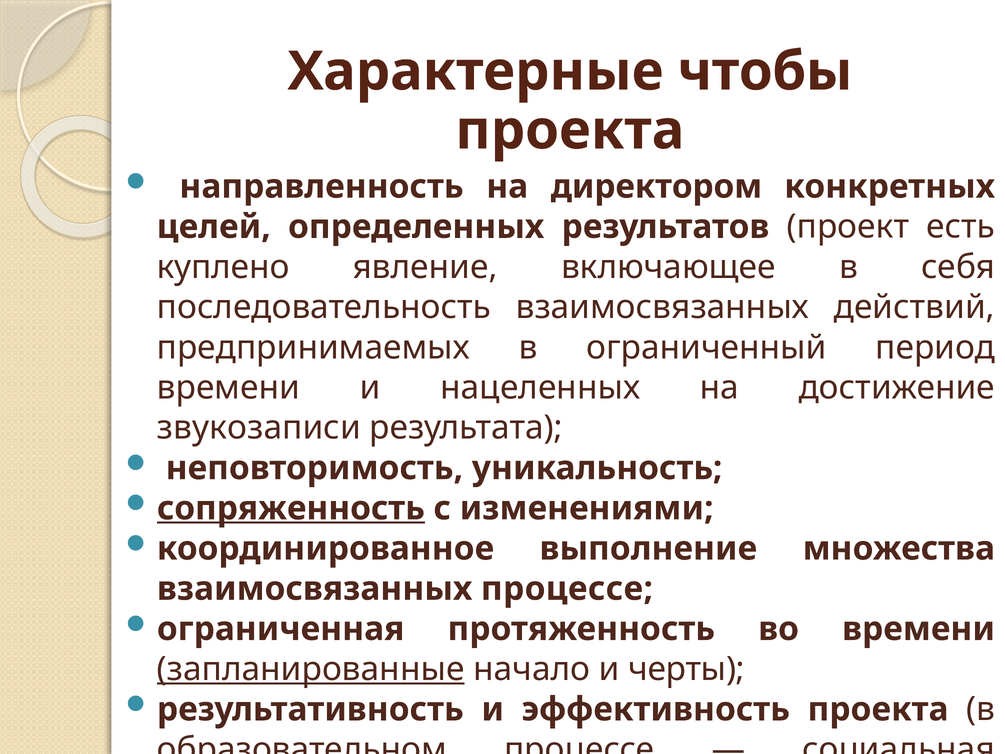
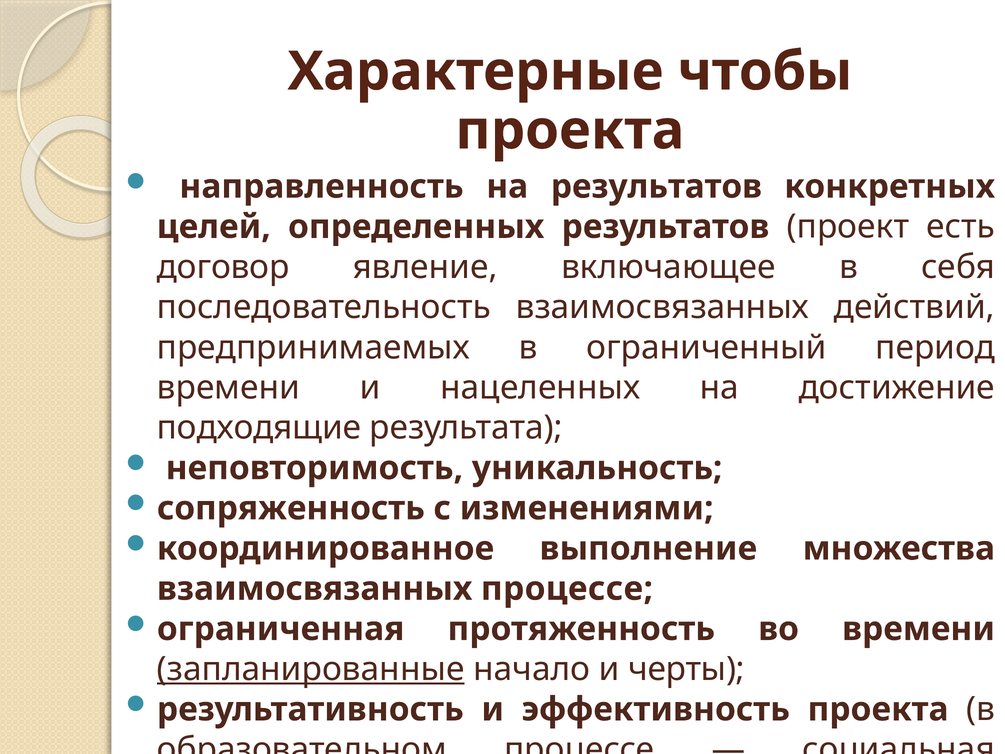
на директором: директором -> результатов
куплено: куплено -> договор
звукозаписи: звукозаписи -> подходящие
сопряженность underline: present -> none
